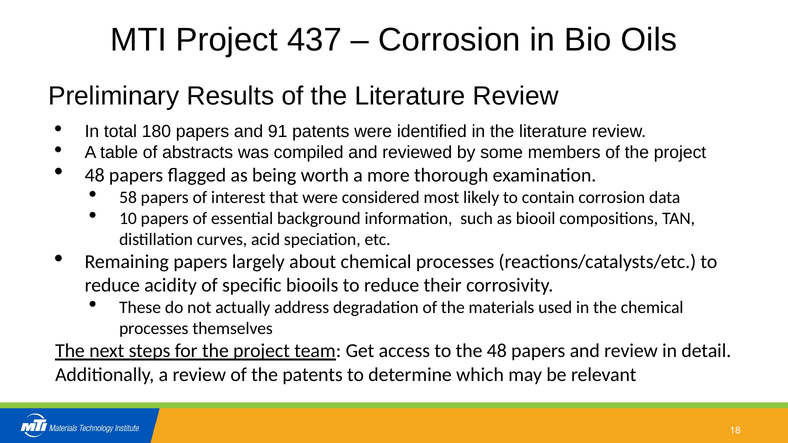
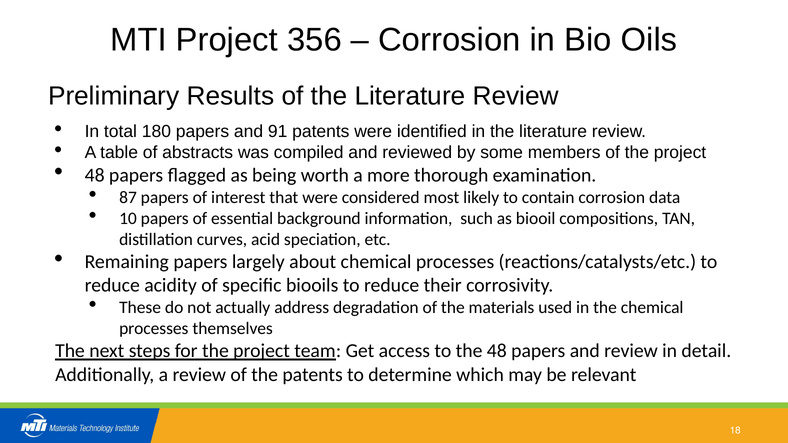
437: 437 -> 356
58: 58 -> 87
